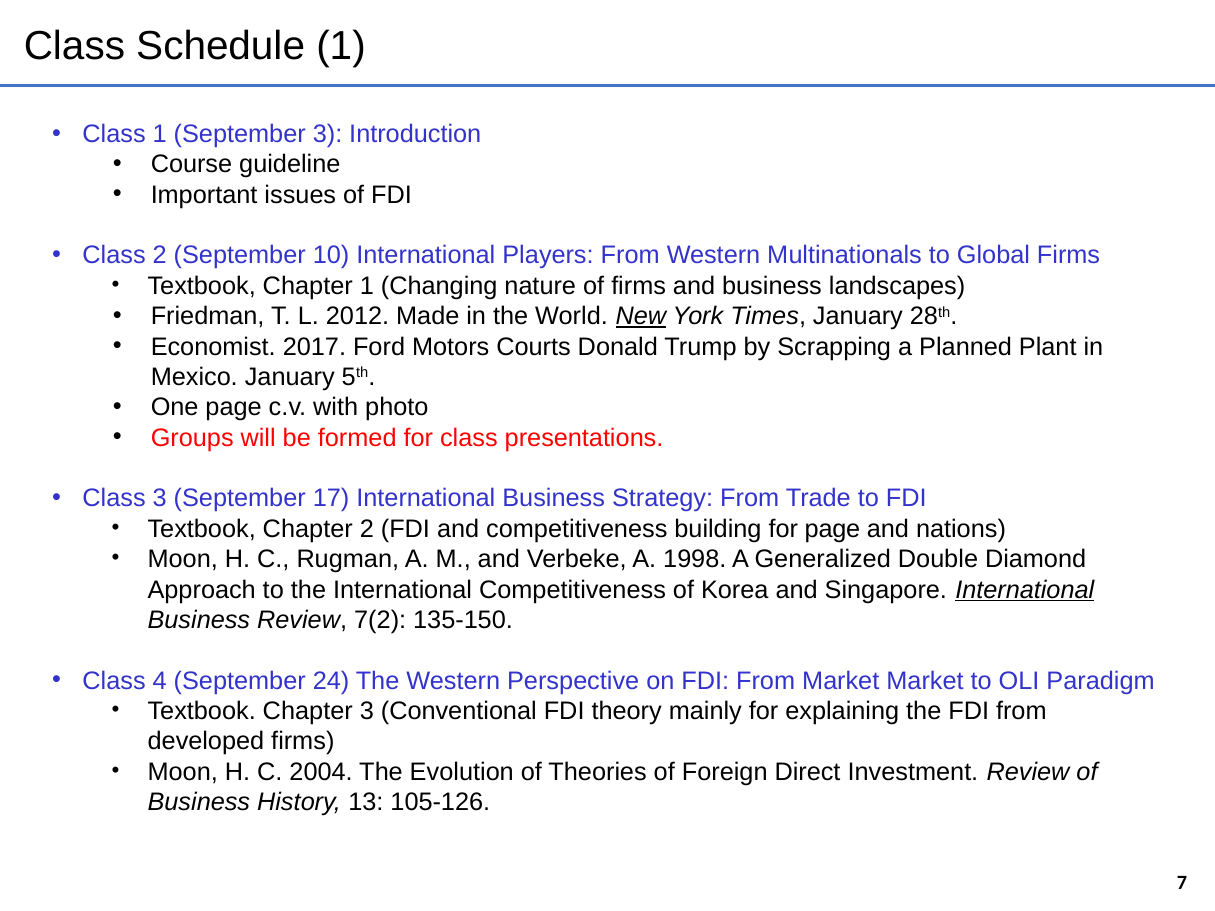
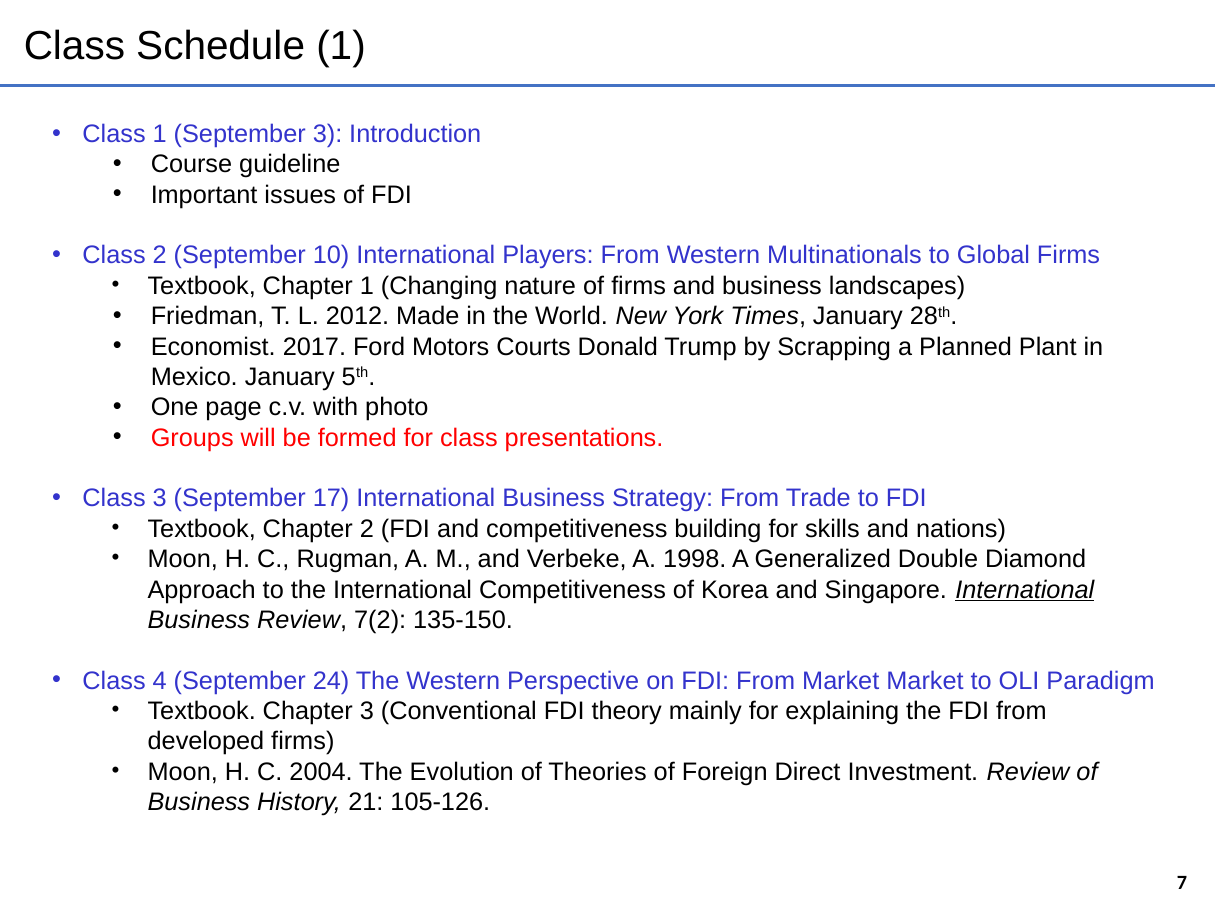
New underline: present -> none
for page: page -> skills
13: 13 -> 21
